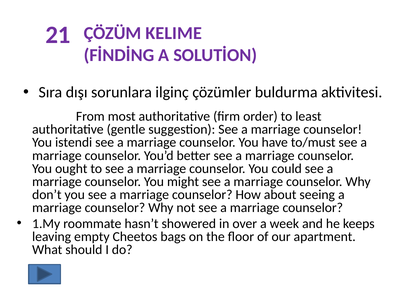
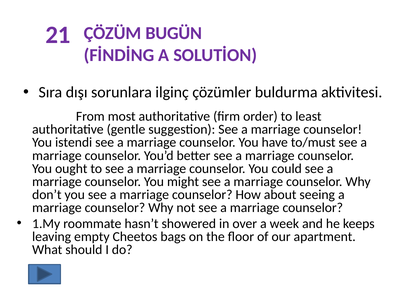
KELIME: KELIME -> BUGÜN
